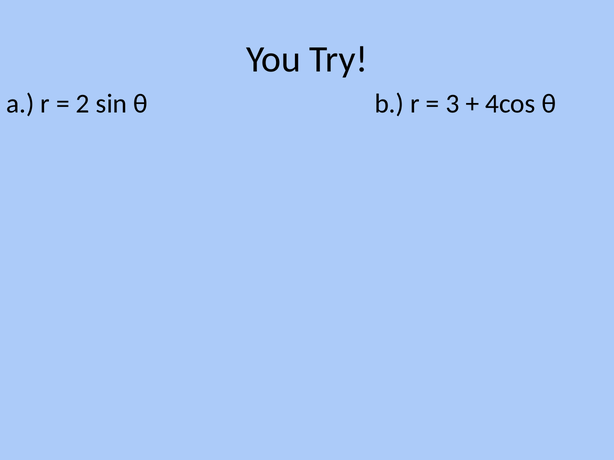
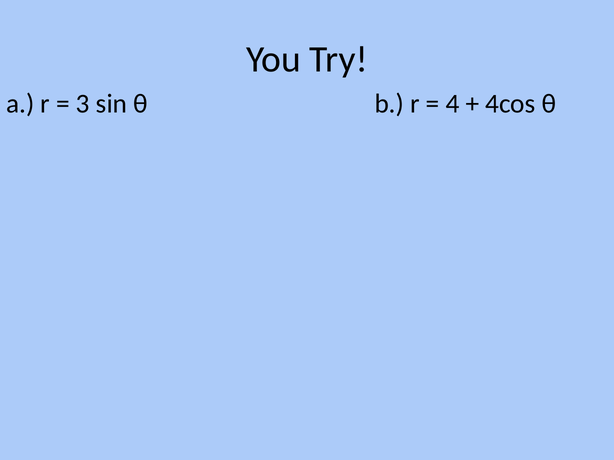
2: 2 -> 3
3: 3 -> 4
